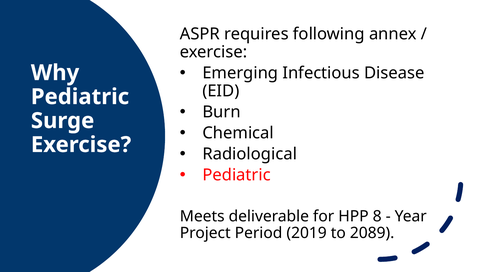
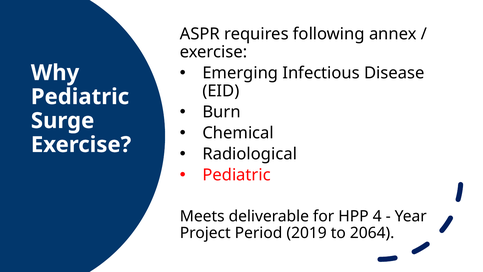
8: 8 -> 4
2089: 2089 -> 2064
